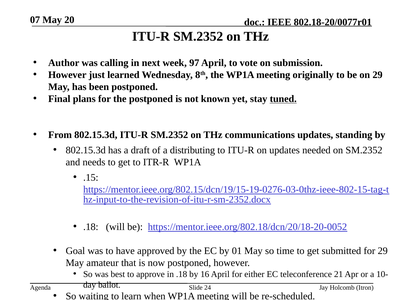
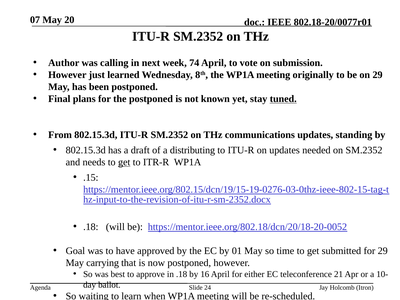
97: 97 -> 74
get at (124, 162) underline: none -> present
amateur: amateur -> carrying
